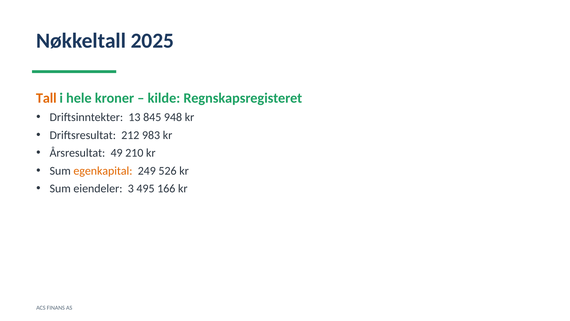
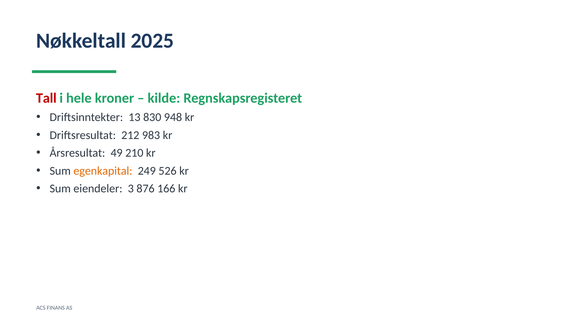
Tall colour: orange -> red
845: 845 -> 830
495: 495 -> 876
